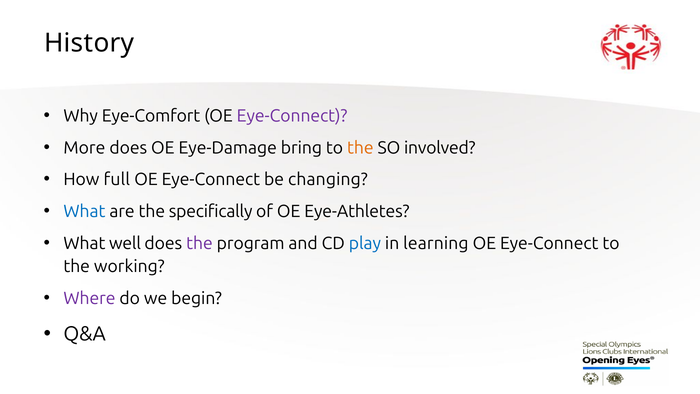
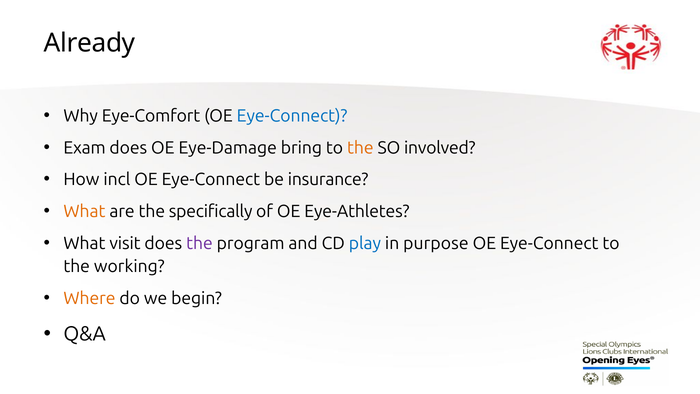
History: History -> Already
Eye-Connect at (292, 116) colour: purple -> blue
More: More -> Exam
full: full -> incl
changing: changing -> insurance
What at (84, 211) colour: blue -> orange
well: well -> visit
learning: learning -> purpose
Where colour: purple -> orange
